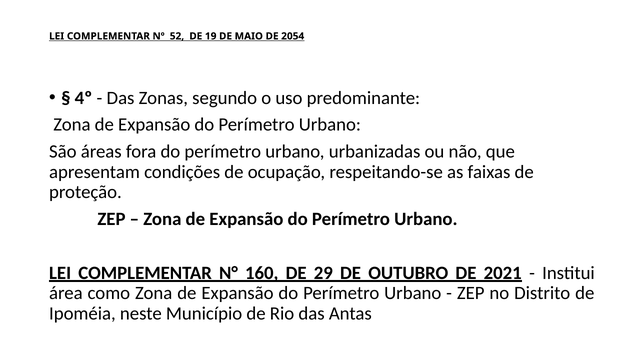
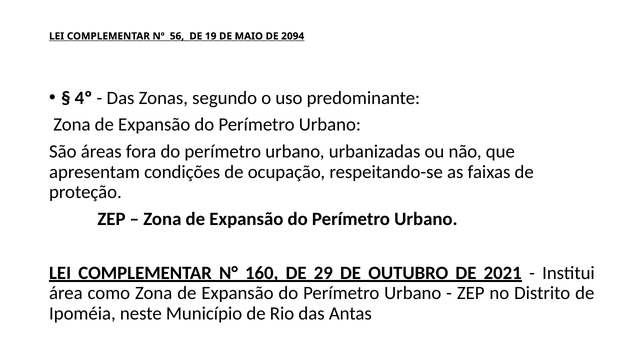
52: 52 -> 56
2054: 2054 -> 2094
